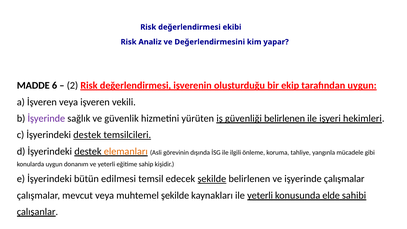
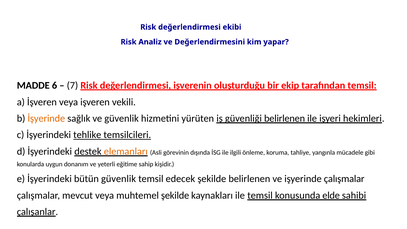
2: 2 -> 7
tarafından uygun: uygun -> temsil
İşyerinde colour: purple -> orange
c İşyerindeki destek: destek -> tehlike
bütün edilmesi: edilmesi -> güvenlik
şekilde at (212, 179) underline: present -> none
ile yeterli: yeterli -> temsil
